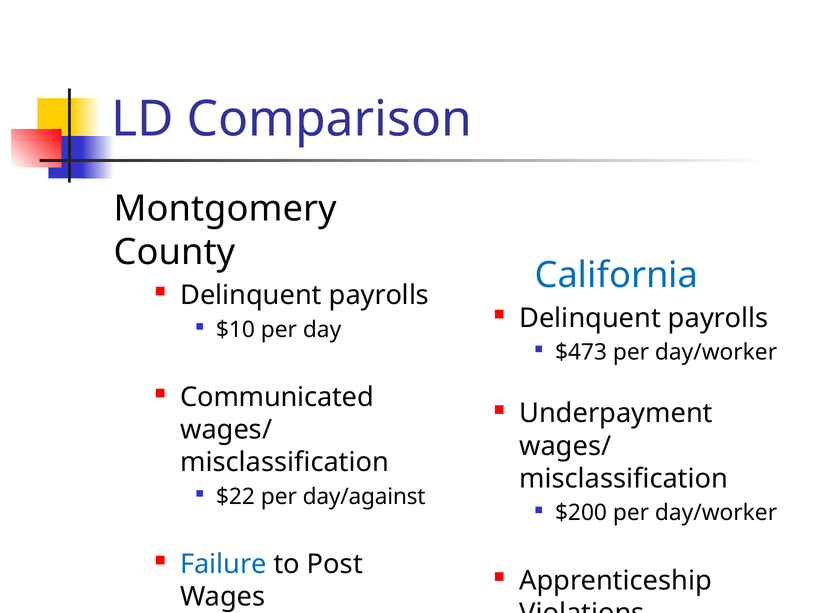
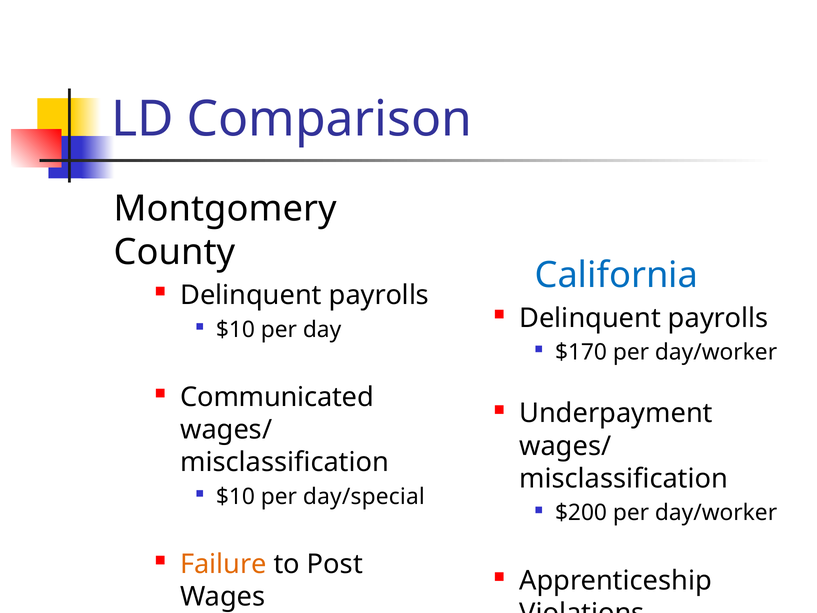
$473: $473 -> $170
$22 at (235, 496): $22 -> $10
day/against: day/against -> day/special
Failure colour: blue -> orange
